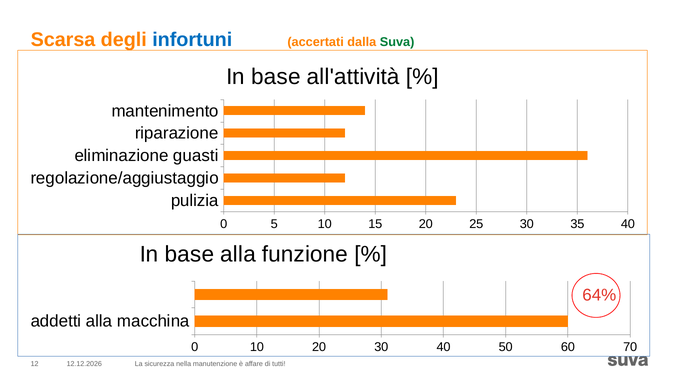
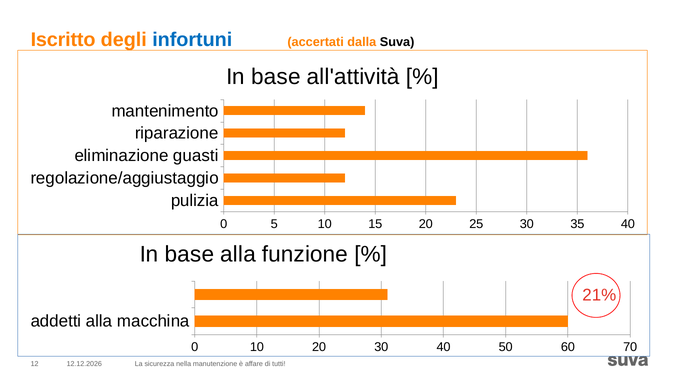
Scarsa: Scarsa -> Iscritto
Suva colour: green -> black
64%: 64% -> 21%
